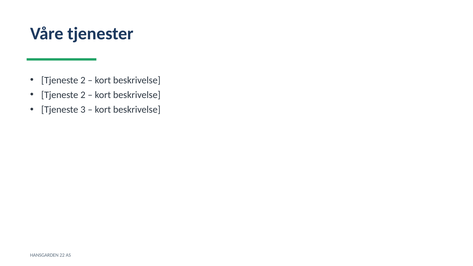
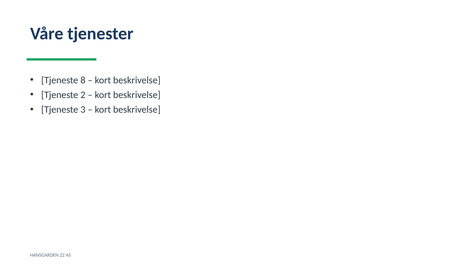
2 at (83, 80): 2 -> 8
